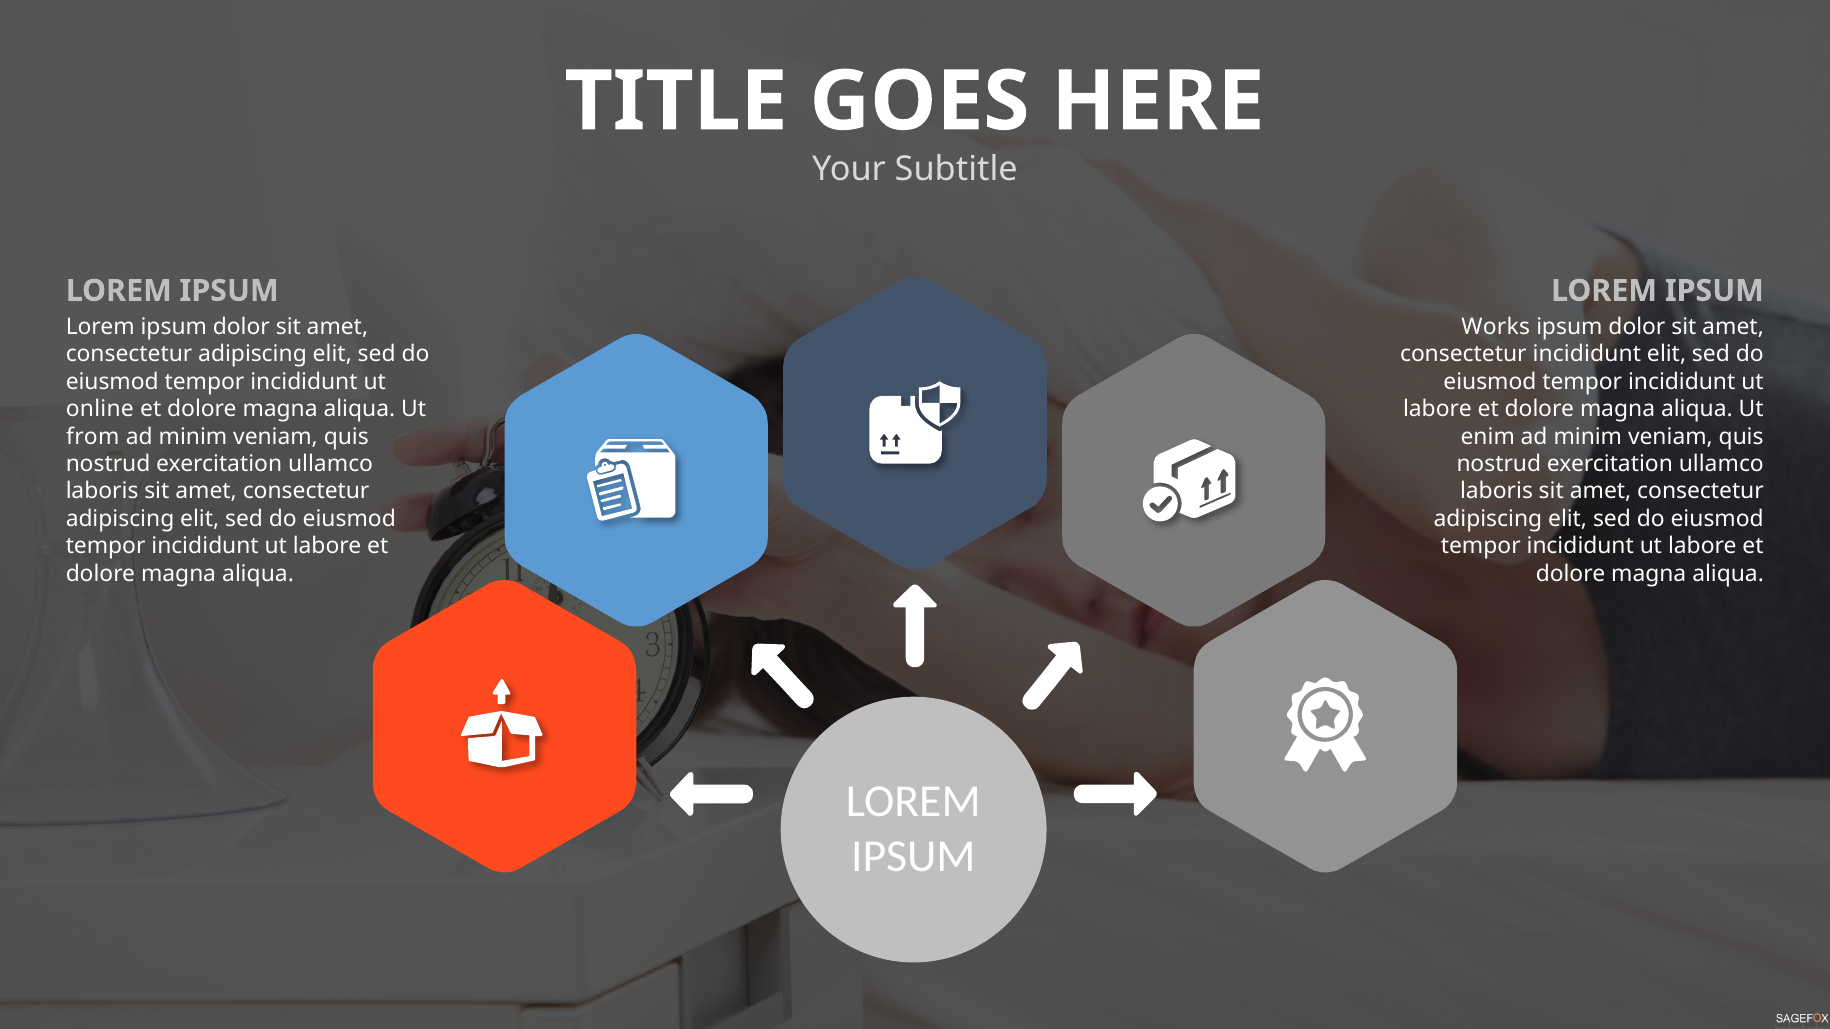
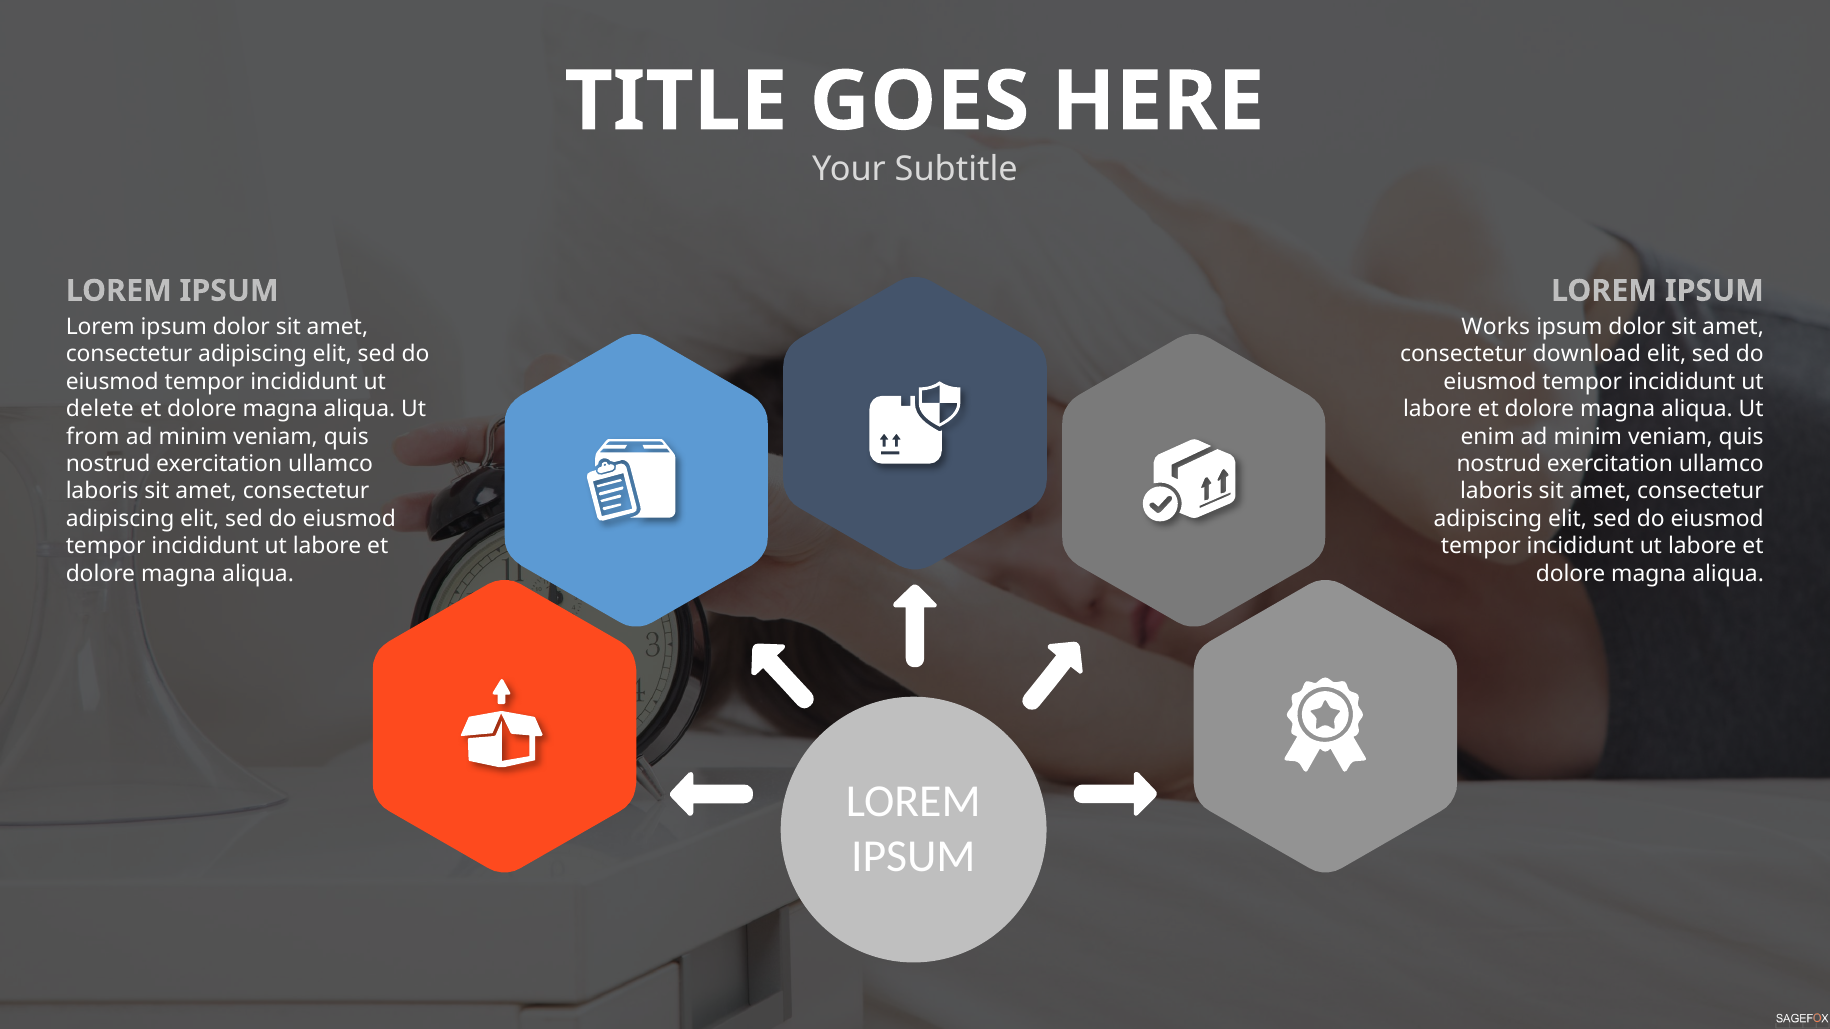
consectetur incididunt: incididunt -> download
online: online -> delete
